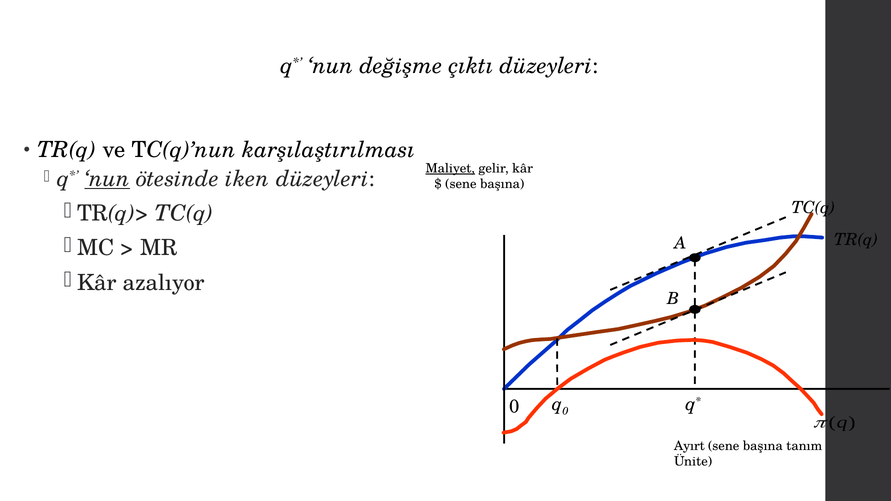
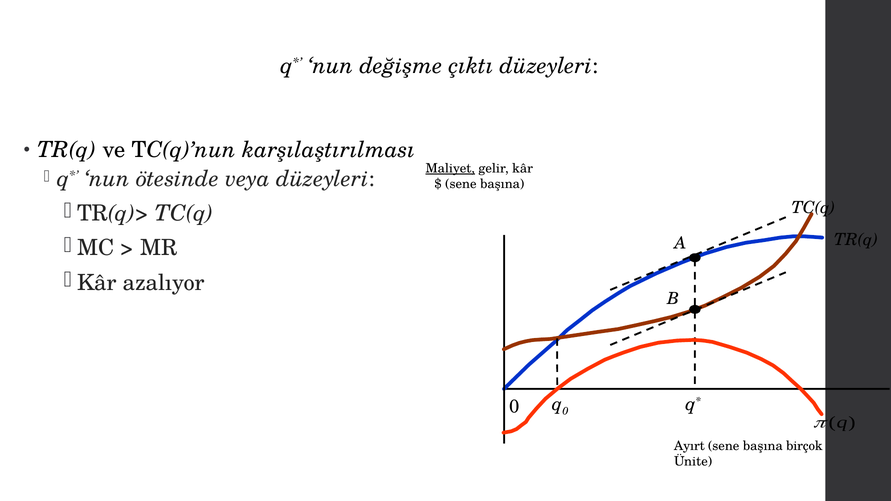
nun at (107, 179) underline: present -> none
iken: iken -> veya
tanım: tanım -> birçok
